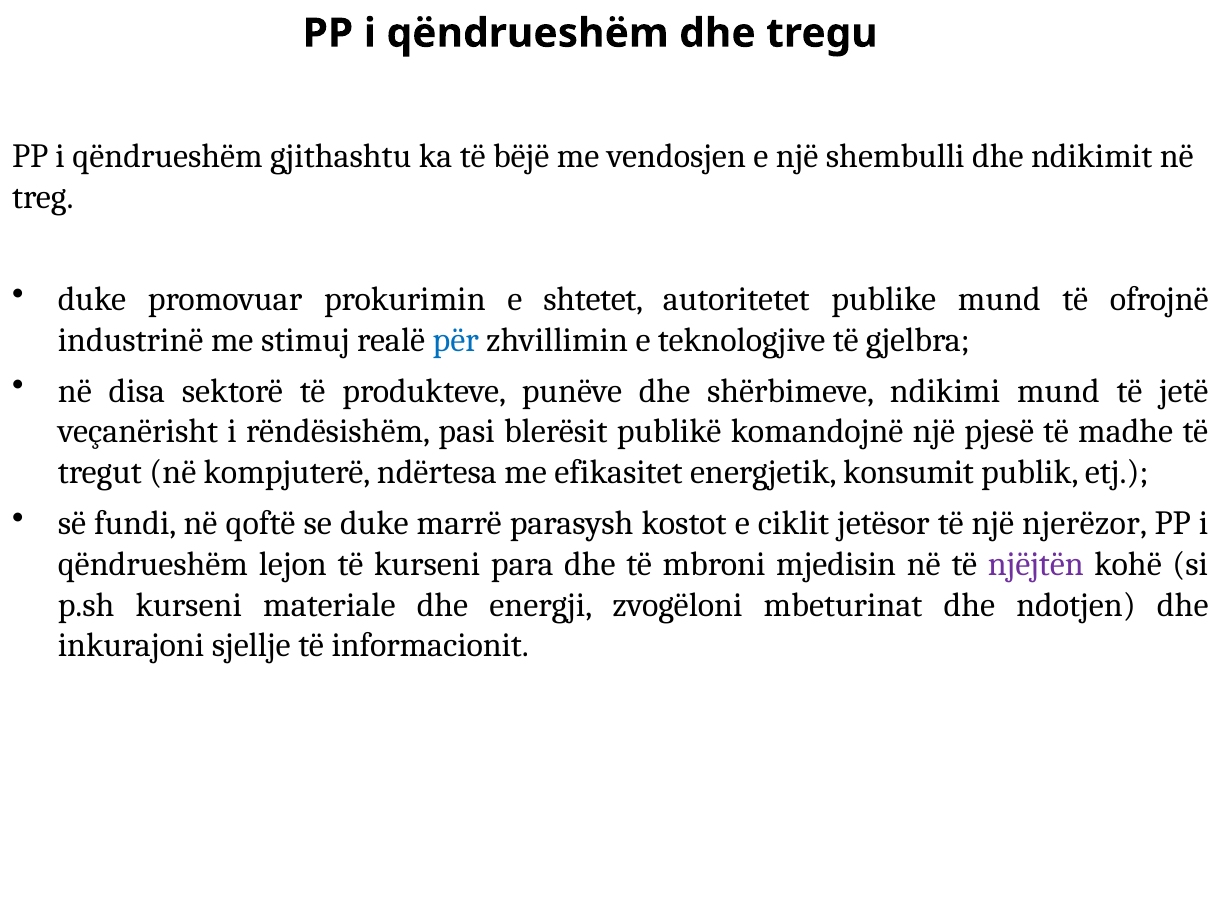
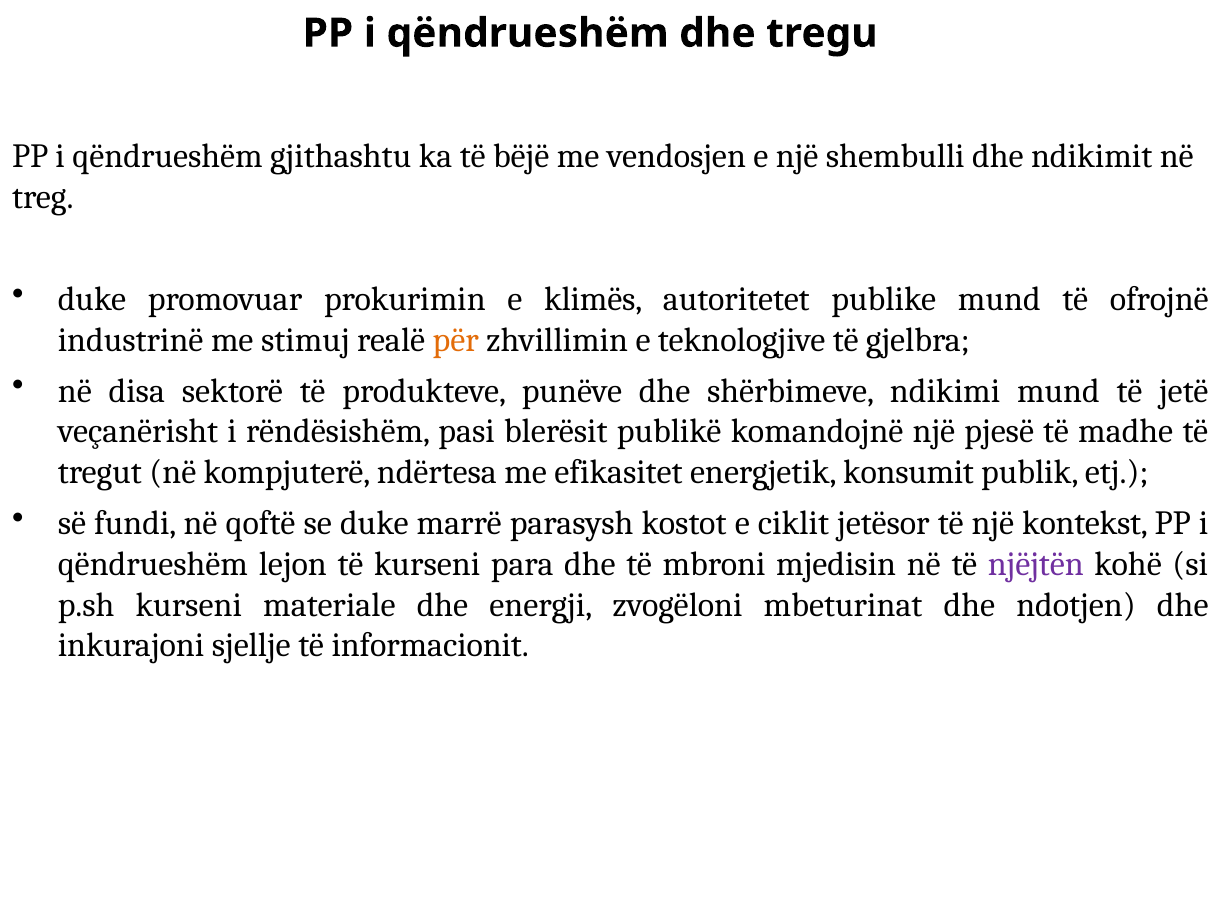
shtetet: shtetet -> klimës
për colour: blue -> orange
njerëzor: njerëzor -> kontekst
